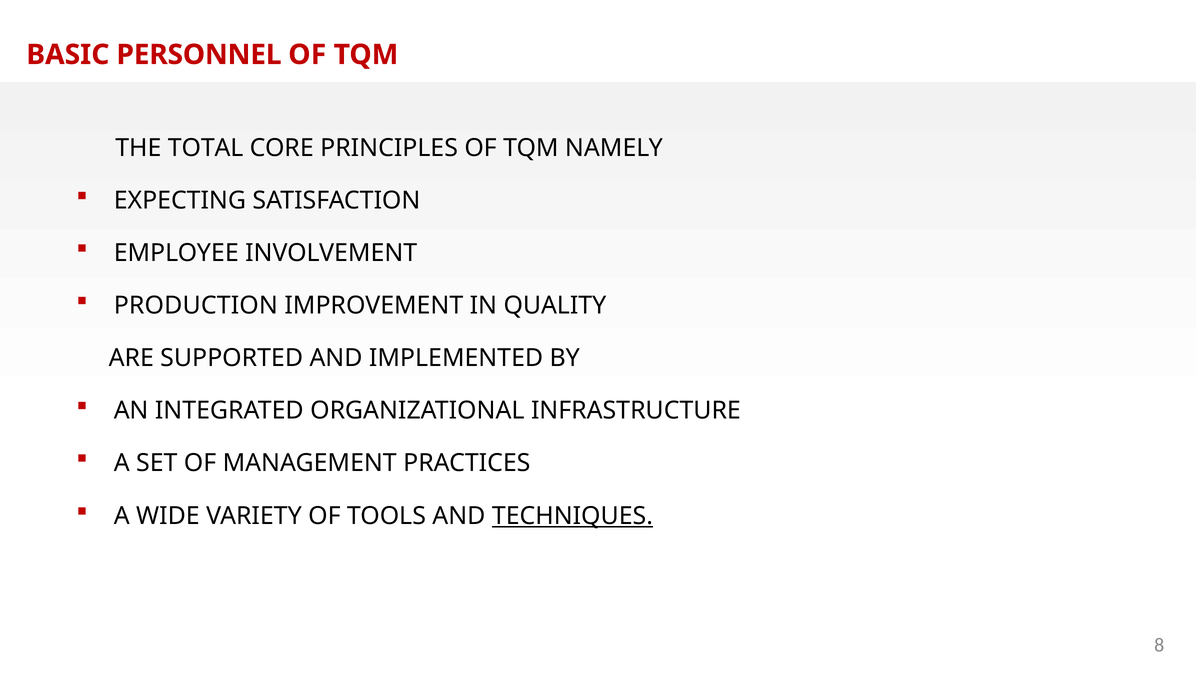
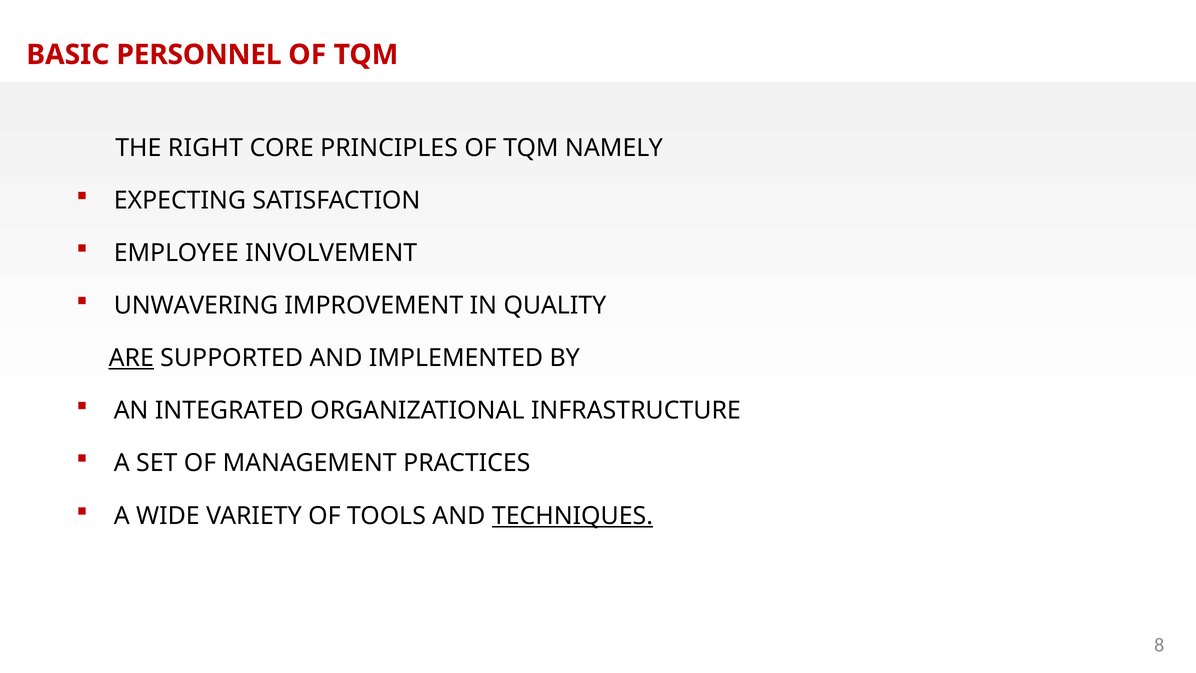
TOTAL: TOTAL -> RIGHT
PRODUCTION: PRODUCTION -> UNWAVERING
ARE underline: none -> present
